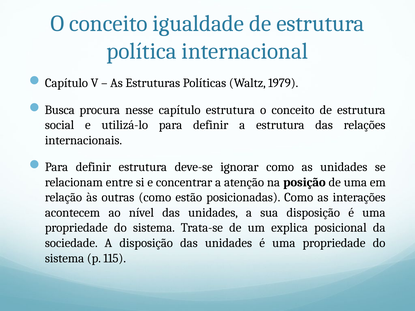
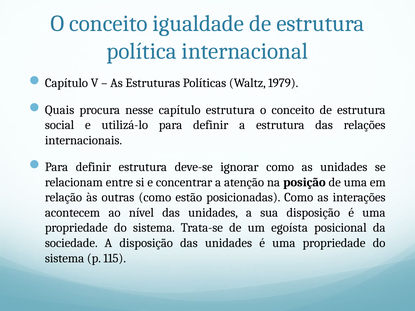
Busca: Busca -> Quais
explica: explica -> egoísta
